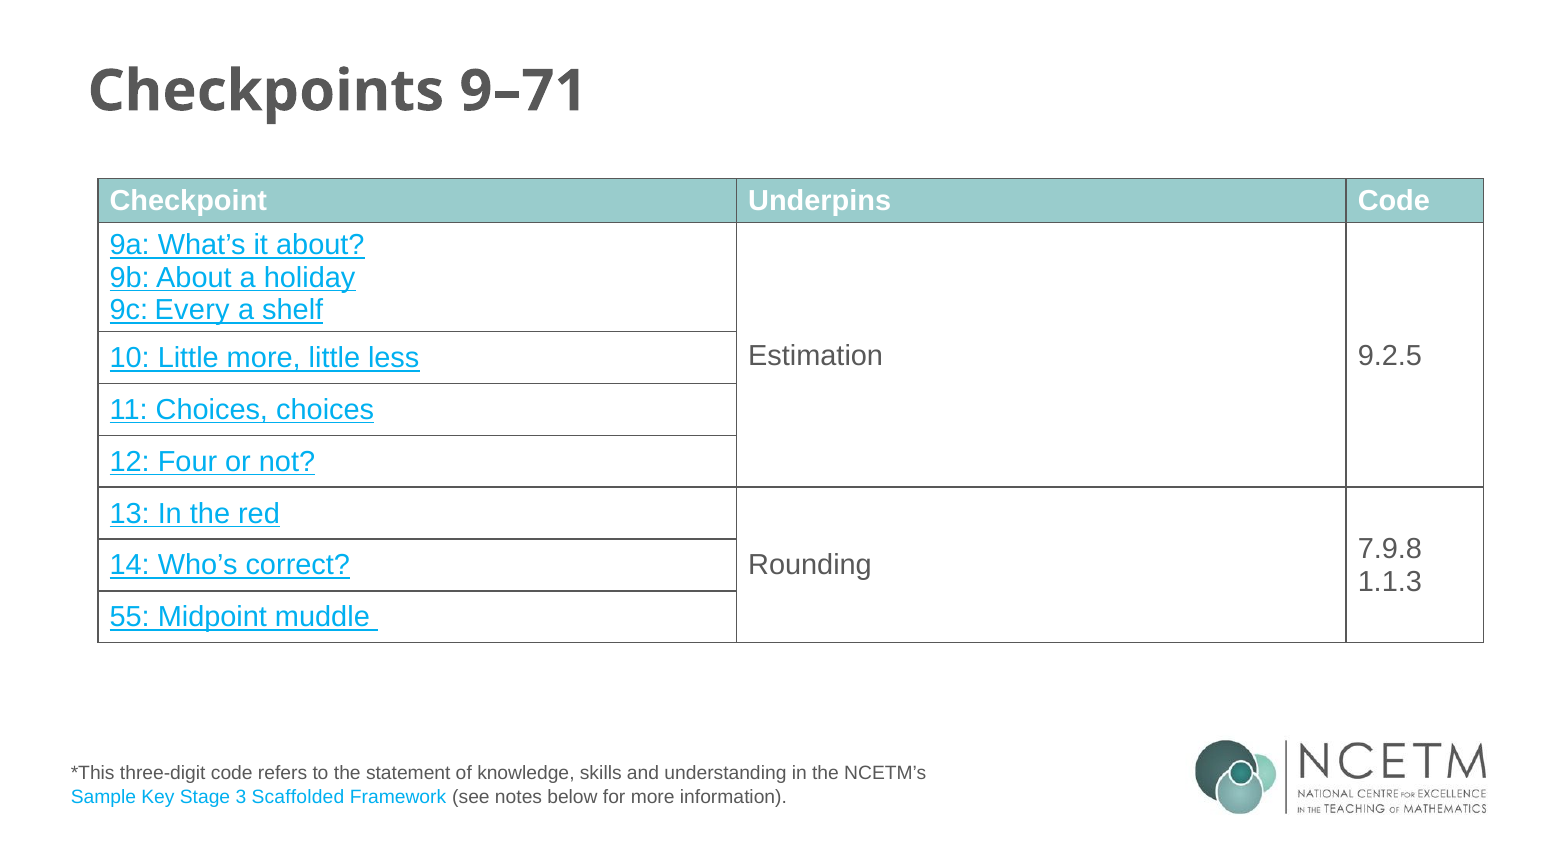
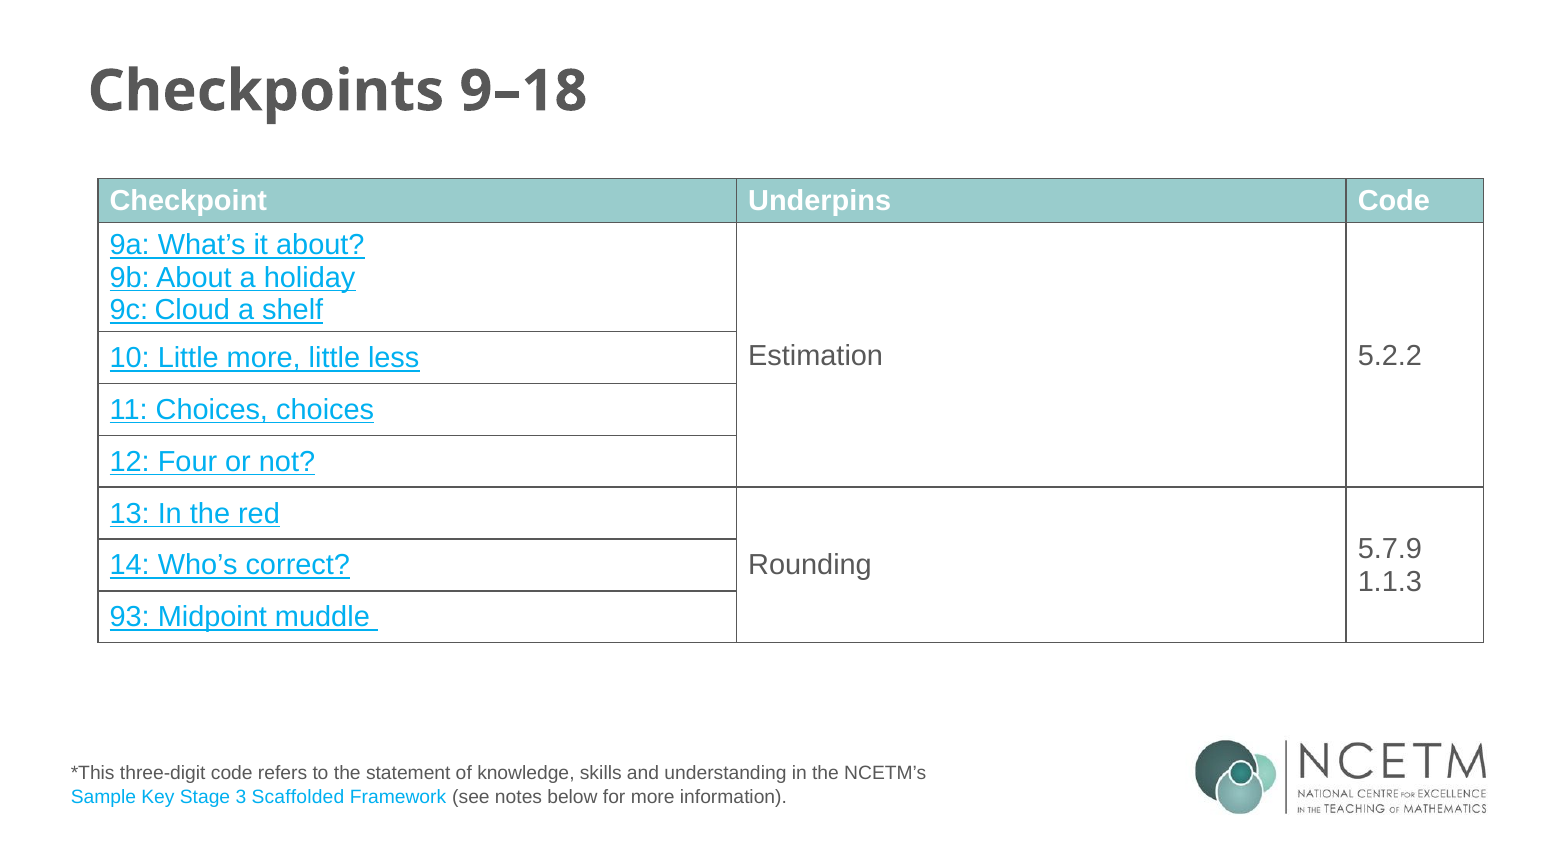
9–71: 9–71 -> 9–18
Every: Every -> Cloud
9.2.5: 9.2.5 -> 5.2.2
7.9.8: 7.9.8 -> 5.7.9
55: 55 -> 93
